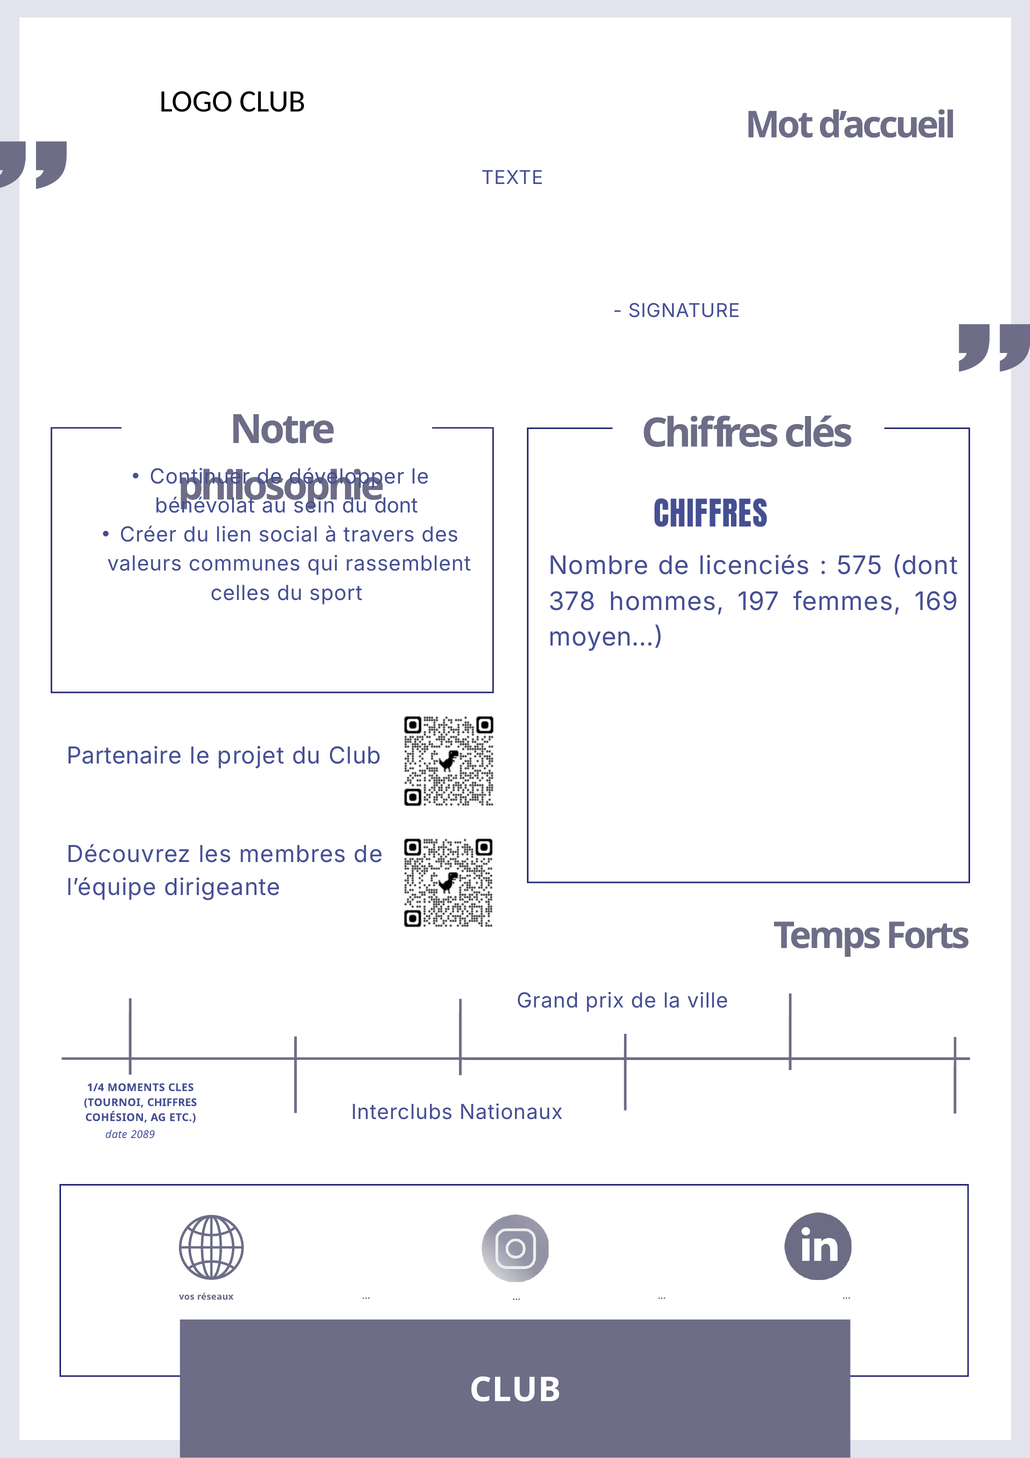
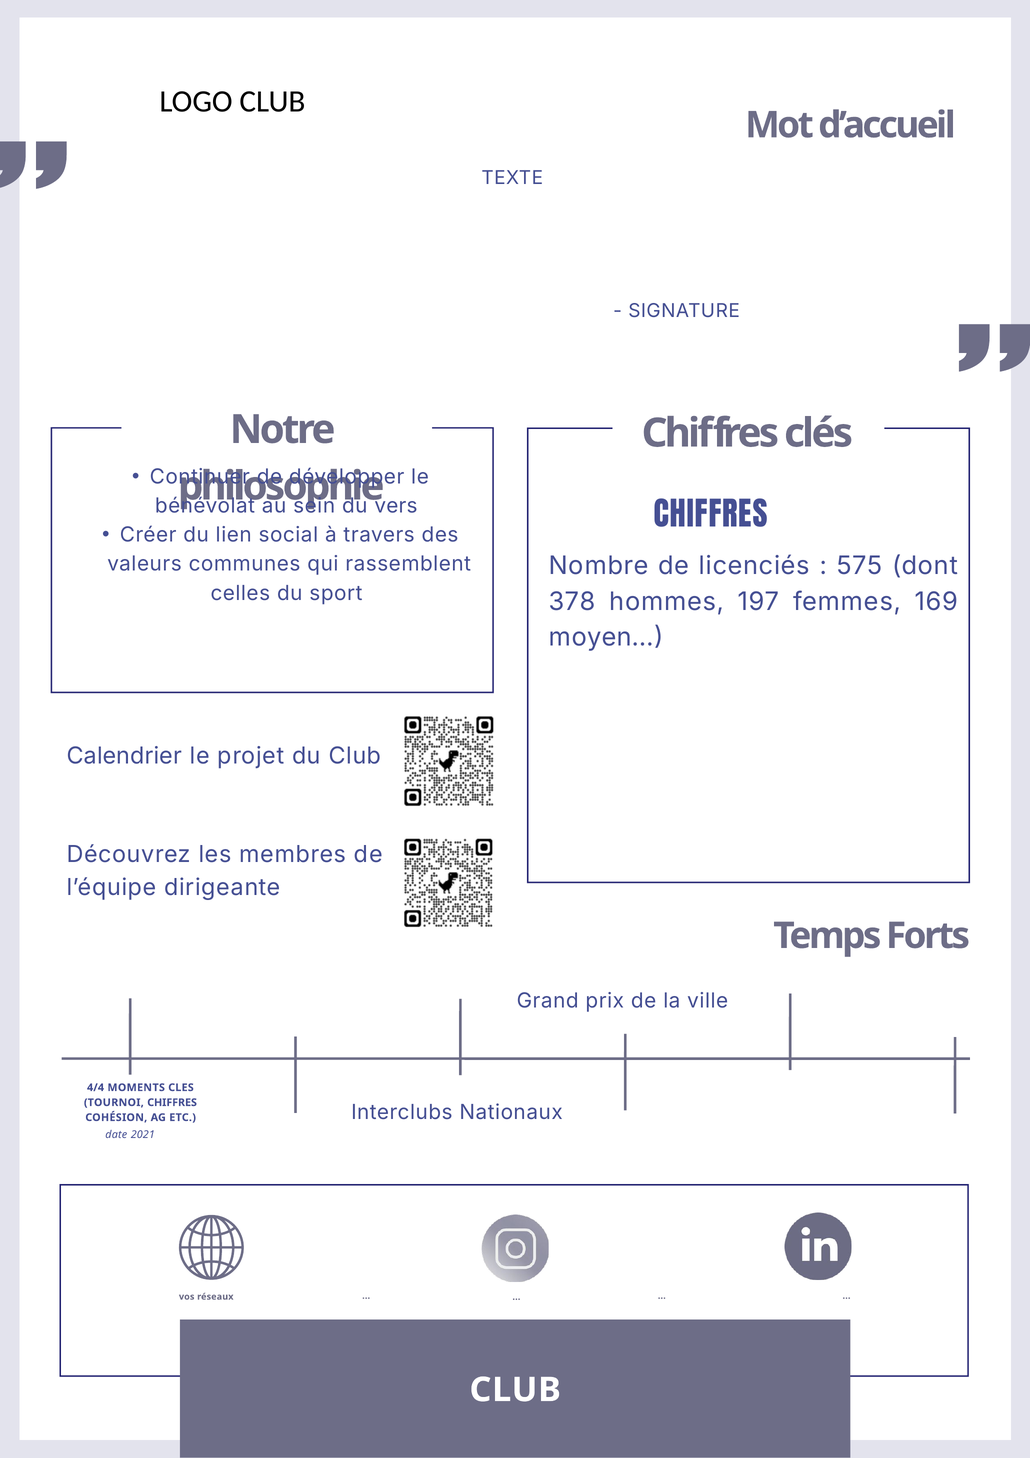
dont at (396, 506): dont -> vers
Partenaire: Partenaire -> Calendrier
1/4: 1/4 -> 4/4
2089: 2089 -> 2021
